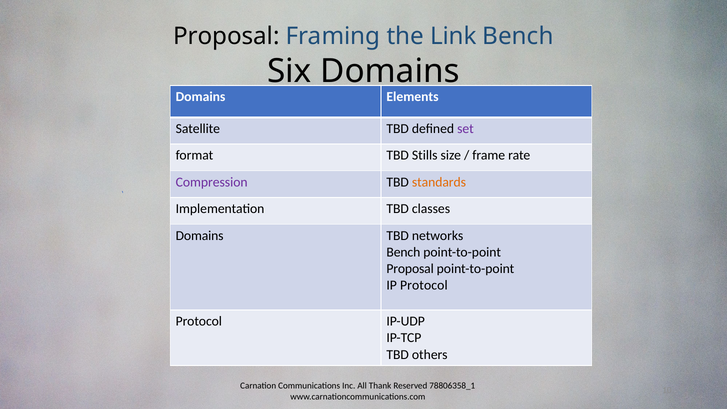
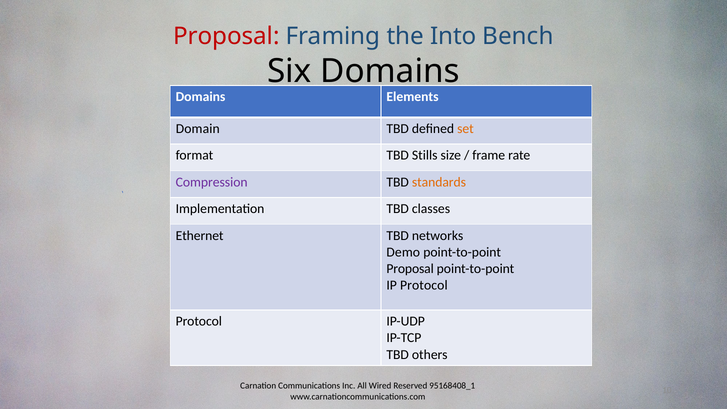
Proposal at (226, 36) colour: black -> red
Link: Link -> Into
Satellite: Satellite -> Domain
set colour: purple -> orange
Domains at (200, 235): Domains -> Ethernet
Bench at (403, 252): Bench -> Demo
Thank: Thank -> Wired
78806358_1: 78806358_1 -> 95168408_1
